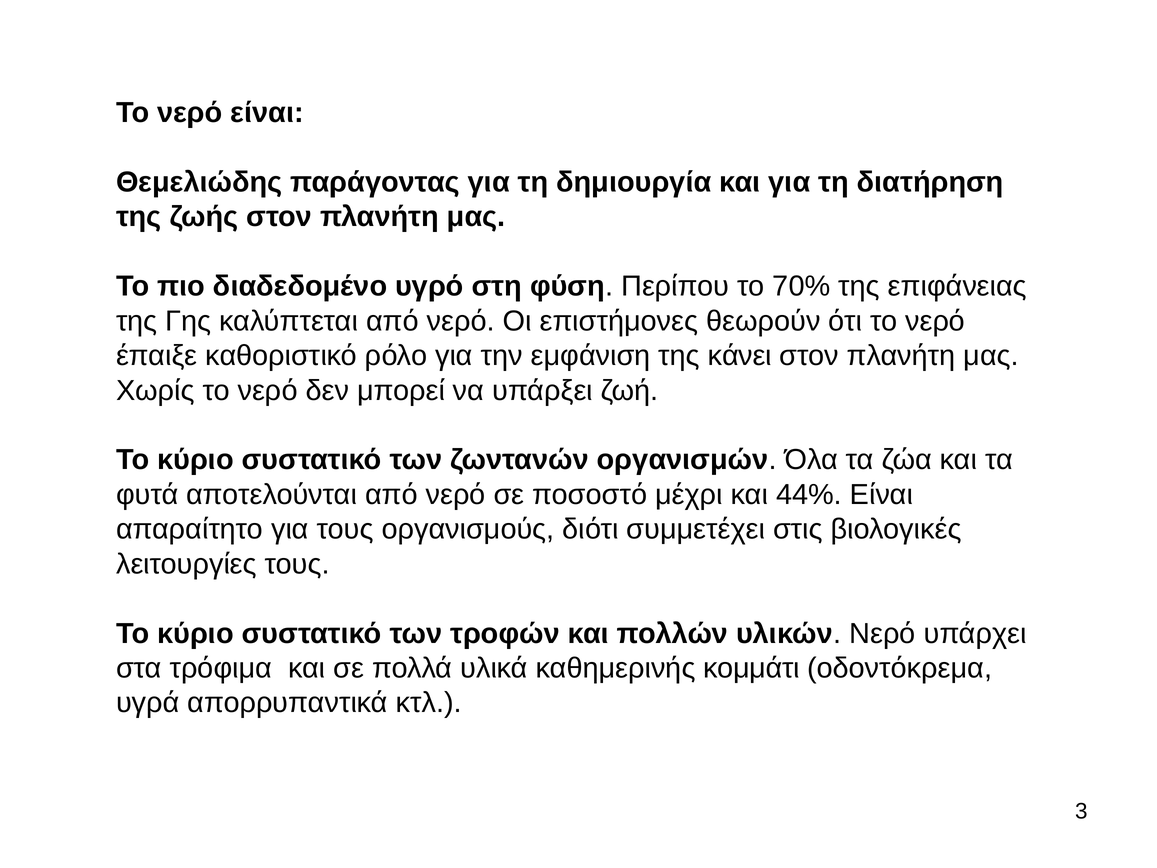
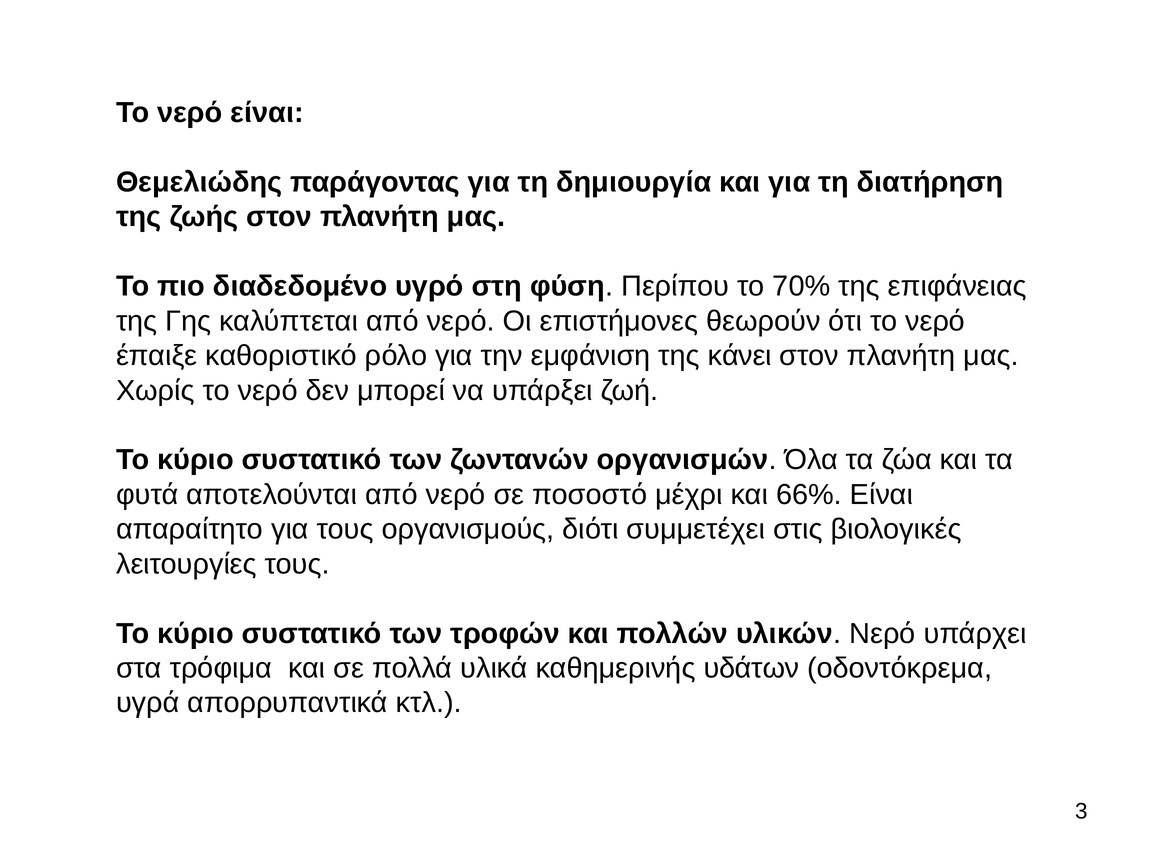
44%: 44% -> 66%
κομμάτι: κομμάτι -> υδάτων
